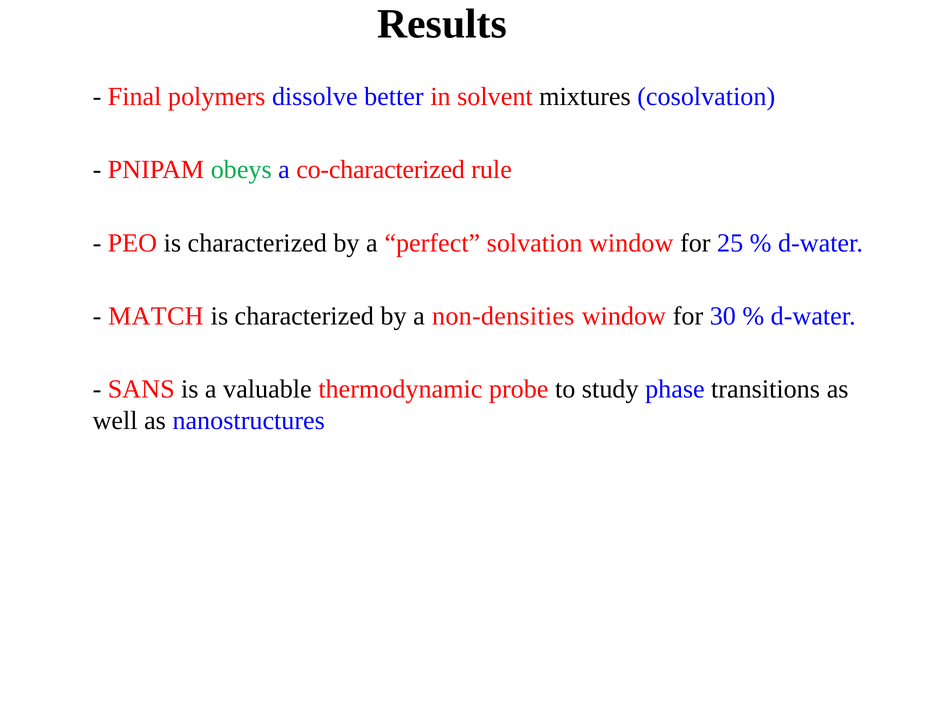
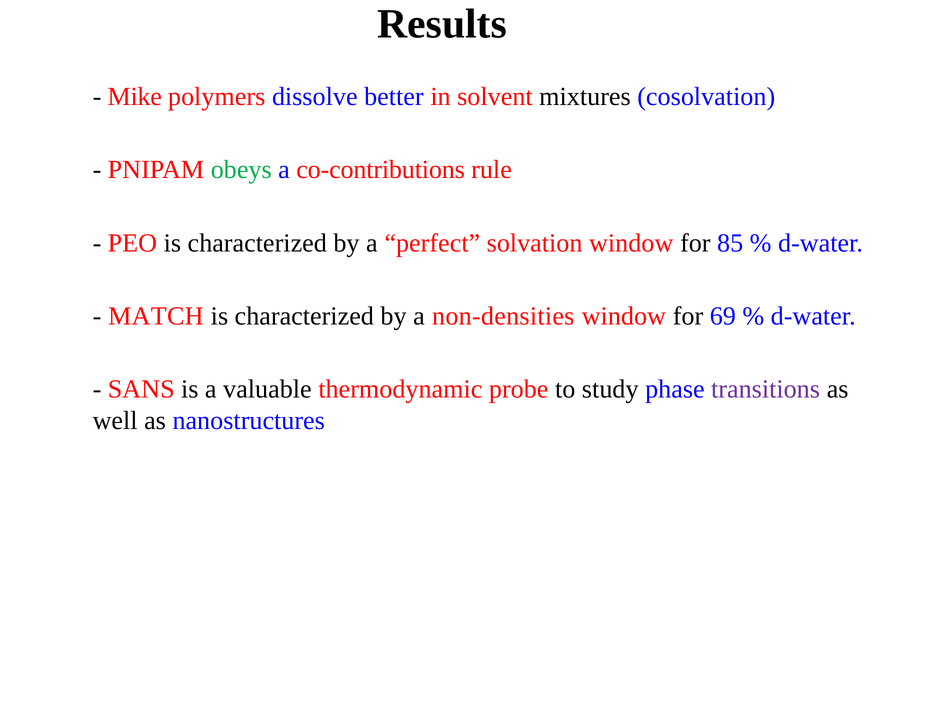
Final: Final -> Mike
co-characterized: co-characterized -> co-contributions
25: 25 -> 85
30: 30 -> 69
transitions colour: black -> purple
